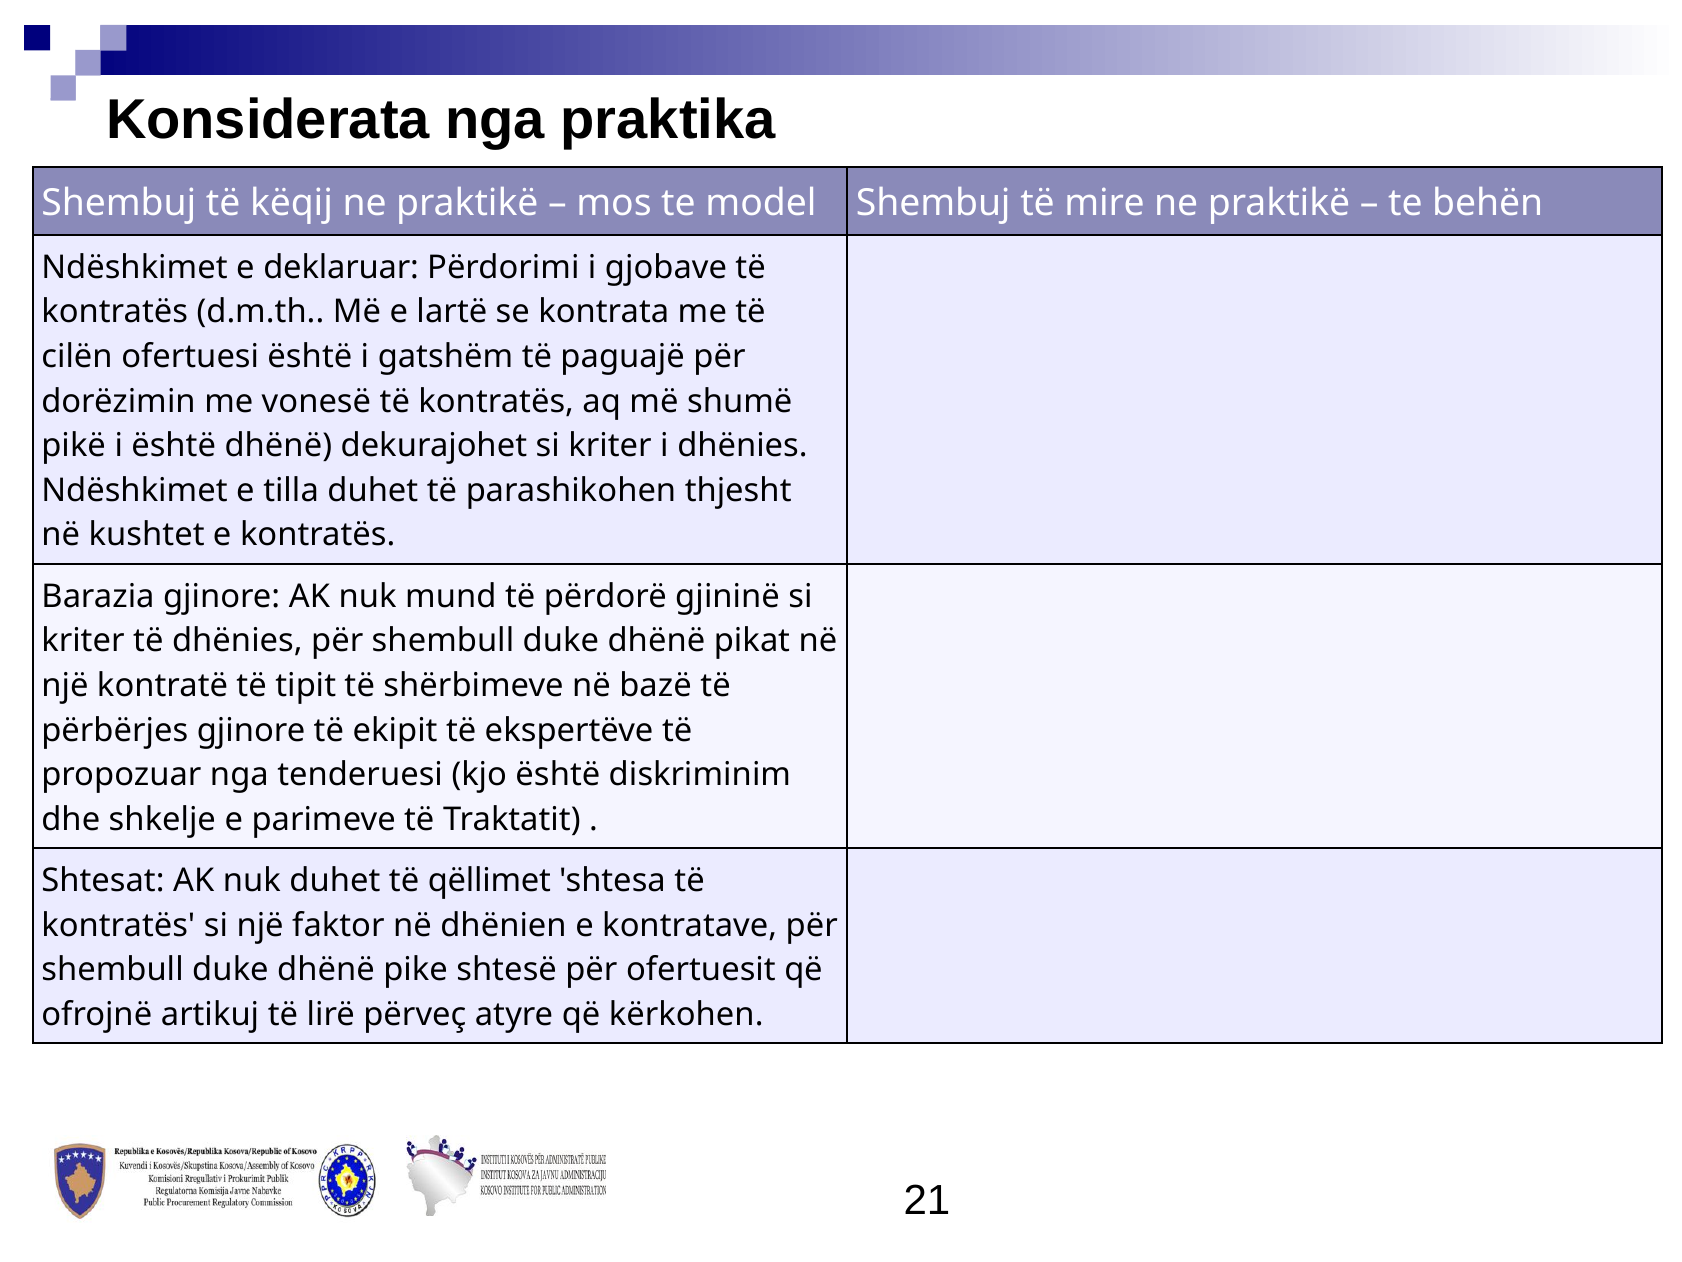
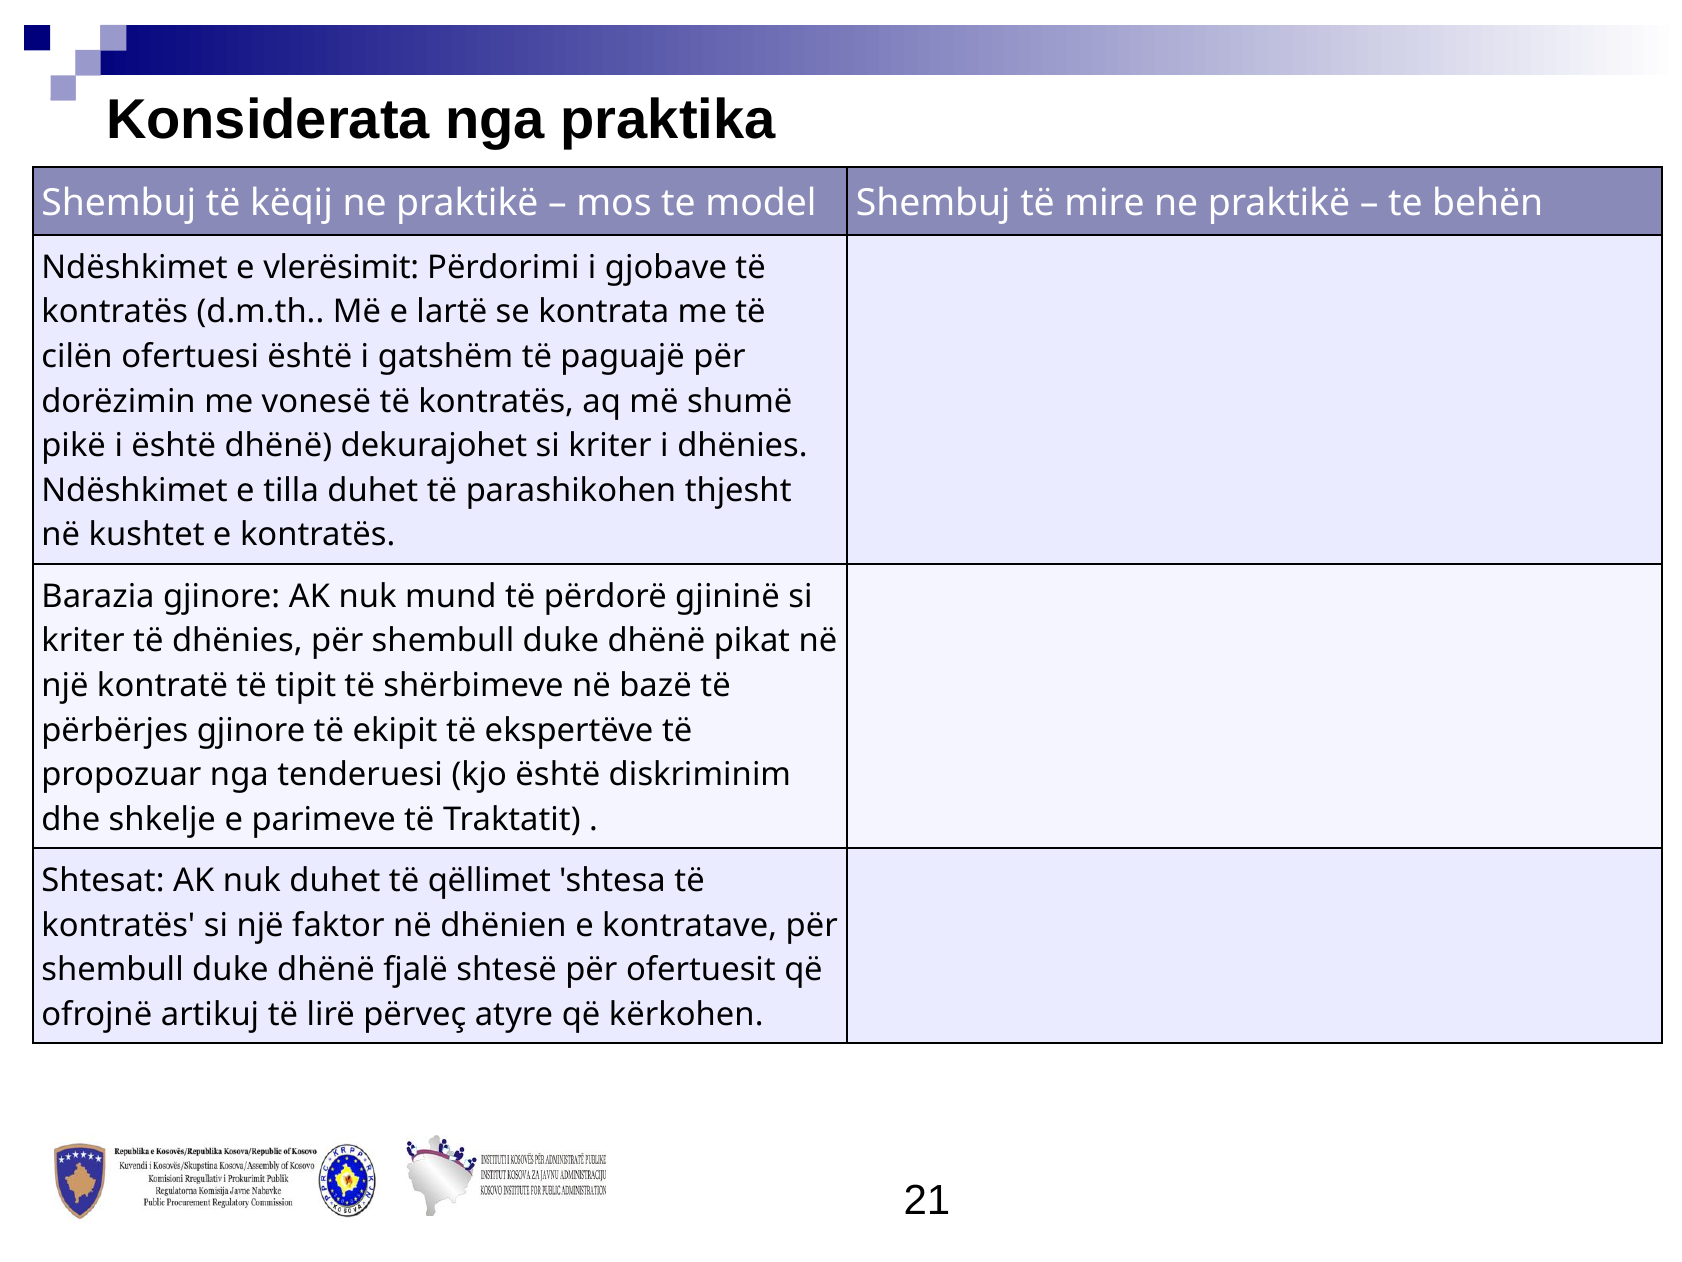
deklaruar: deklaruar -> vlerësimit
pike: pike -> fjalë
